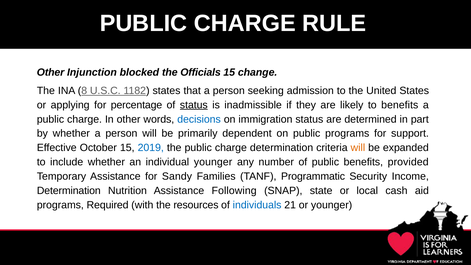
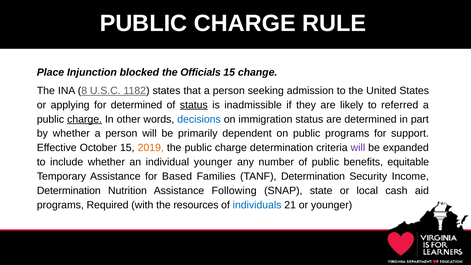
Other at (51, 72): Other -> Place
for percentage: percentage -> determined
to benefits: benefits -> referred
charge at (85, 119) underline: none -> present
2019 colour: blue -> orange
will at (358, 148) colour: orange -> purple
provided: provided -> equitable
Sandy: Sandy -> Based
TANF Programmatic: Programmatic -> Determination
